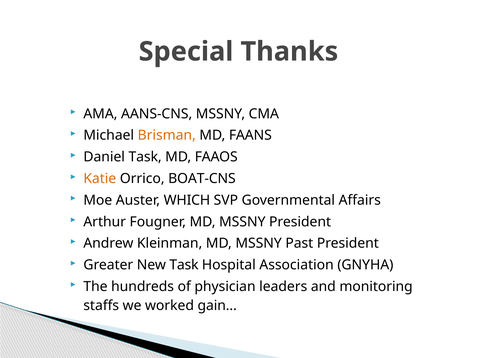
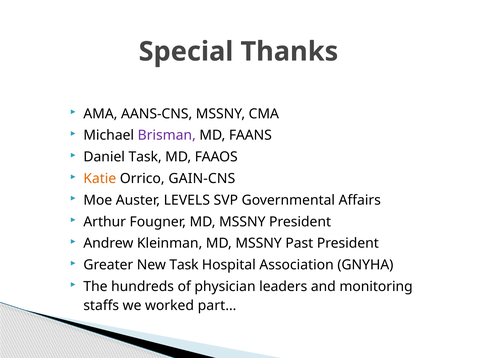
Brisman colour: orange -> purple
BOAT-CNS: BOAT-CNS -> GAIN-CNS
WHICH: WHICH -> LEVELS
gain…: gain… -> part…
